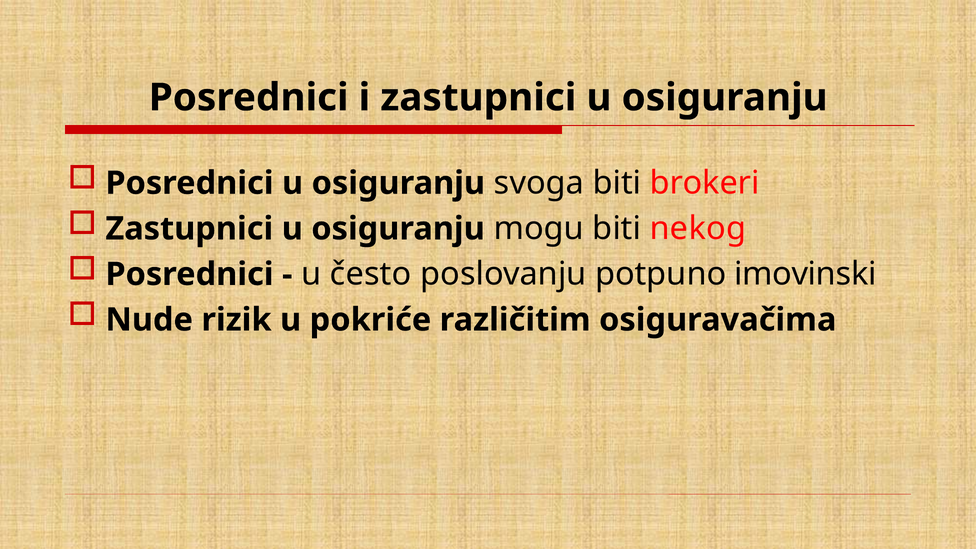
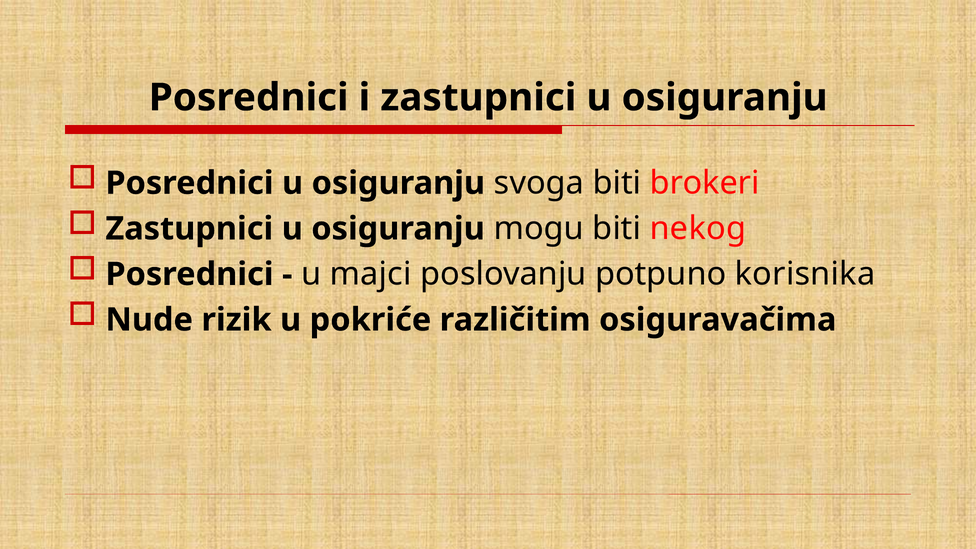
često: često -> majci
imovinski: imovinski -> korisnika
